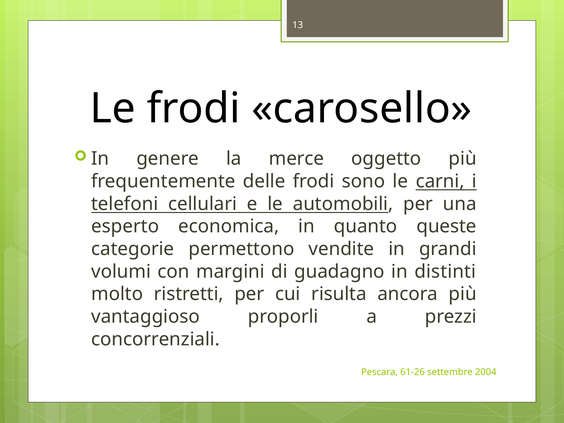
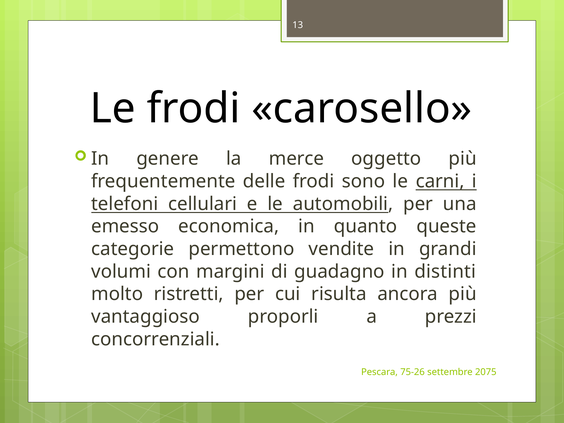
esperto: esperto -> emesso
61-26: 61-26 -> 75-26
2004: 2004 -> 2075
